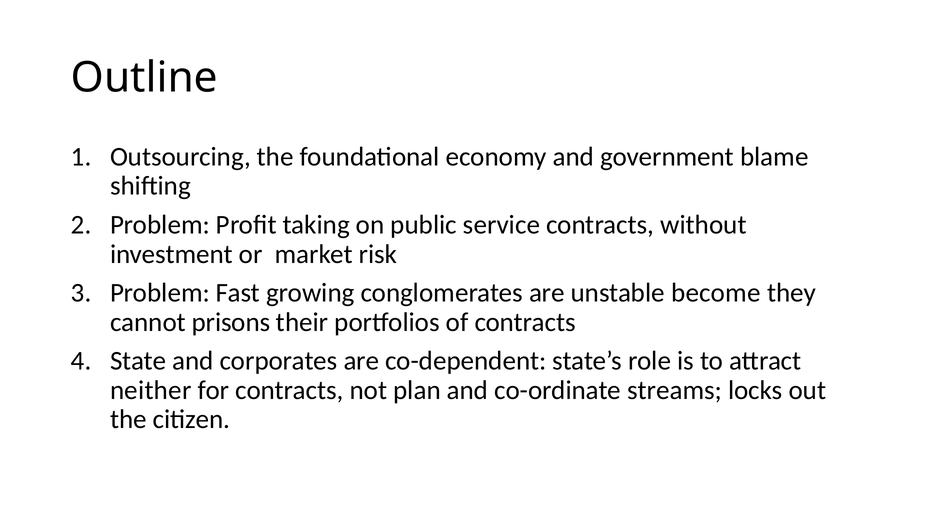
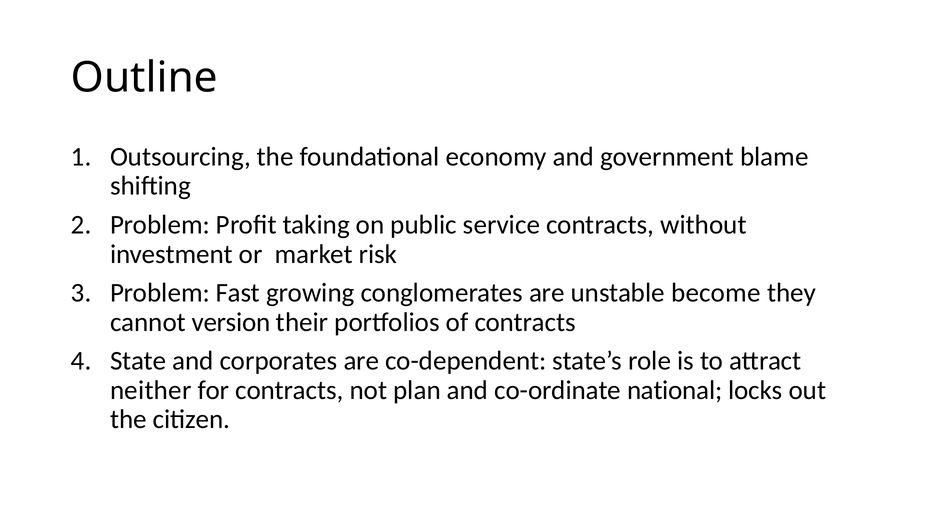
prisons: prisons -> version
streams: streams -> national
